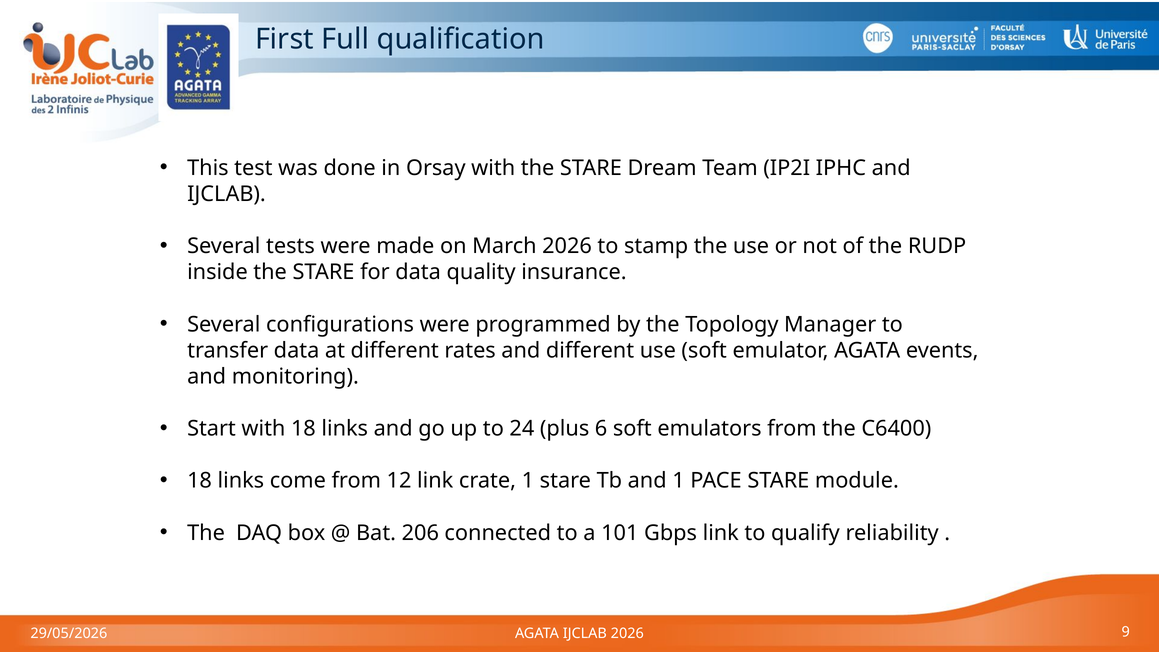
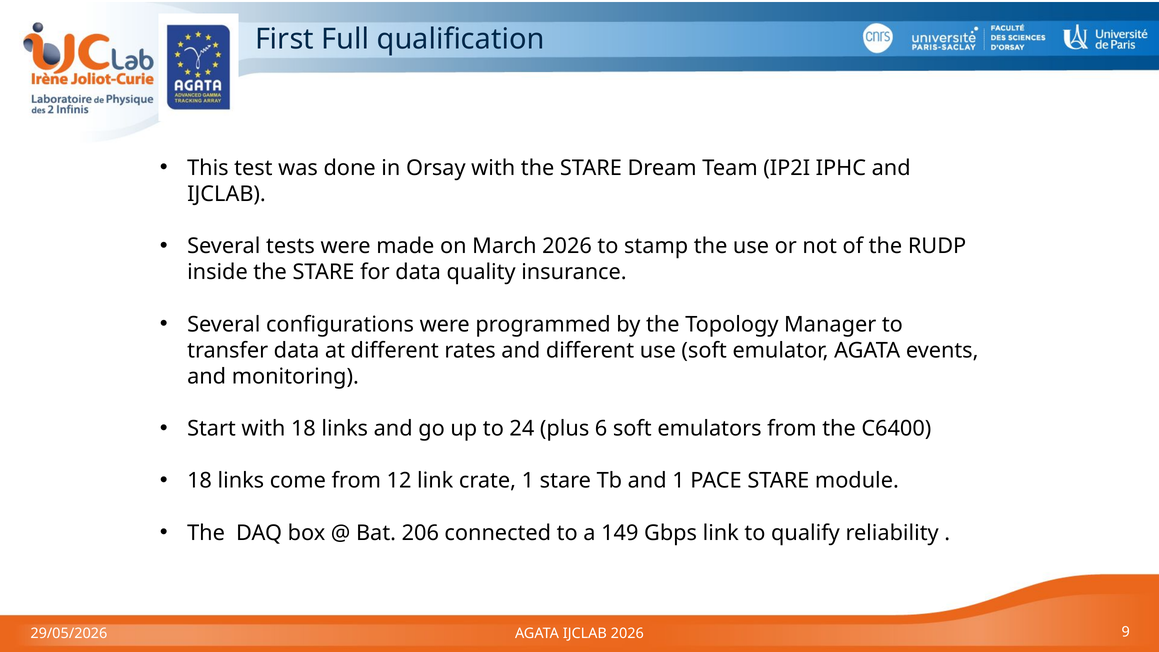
101: 101 -> 149
